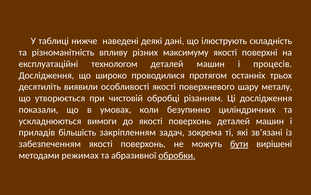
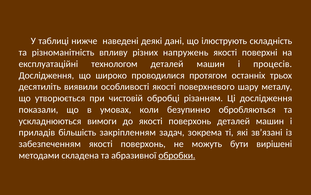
максимуму: максимуму -> напружень
циліндричних: циліндричних -> обробляються
бути underline: present -> none
режимах: режимах -> складена
